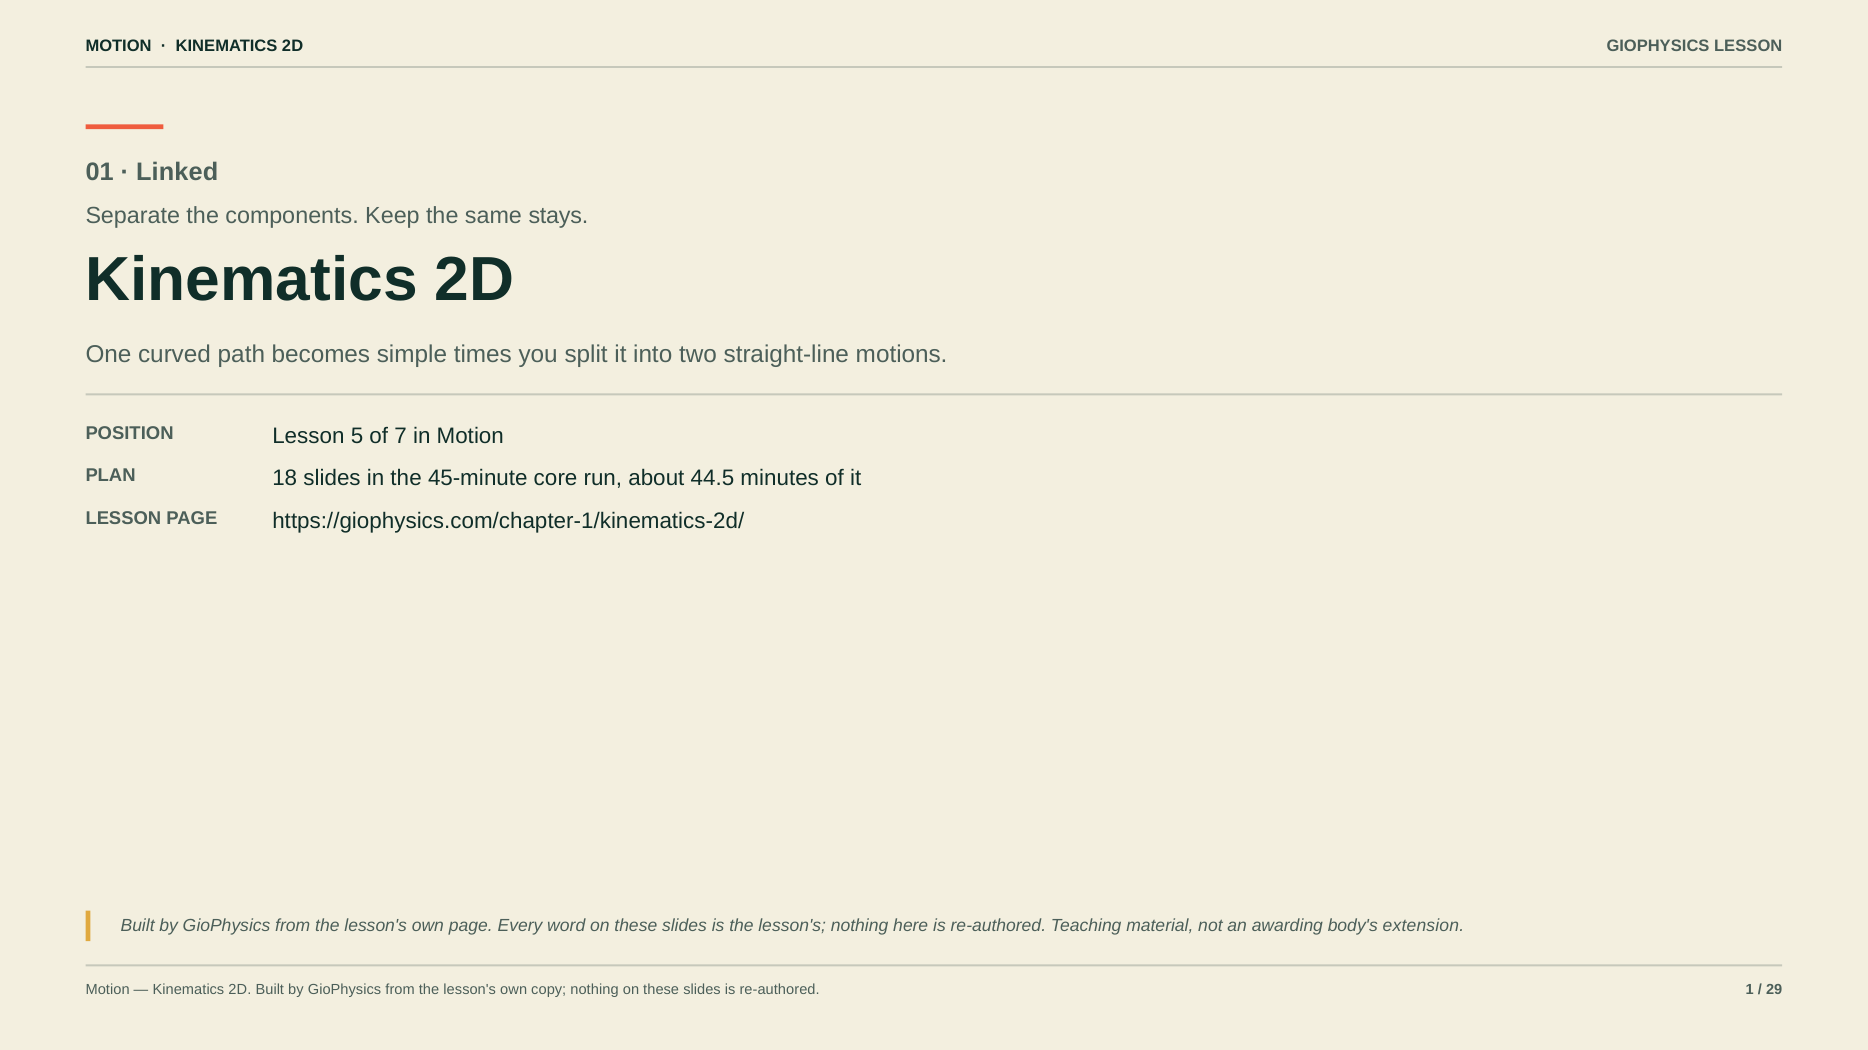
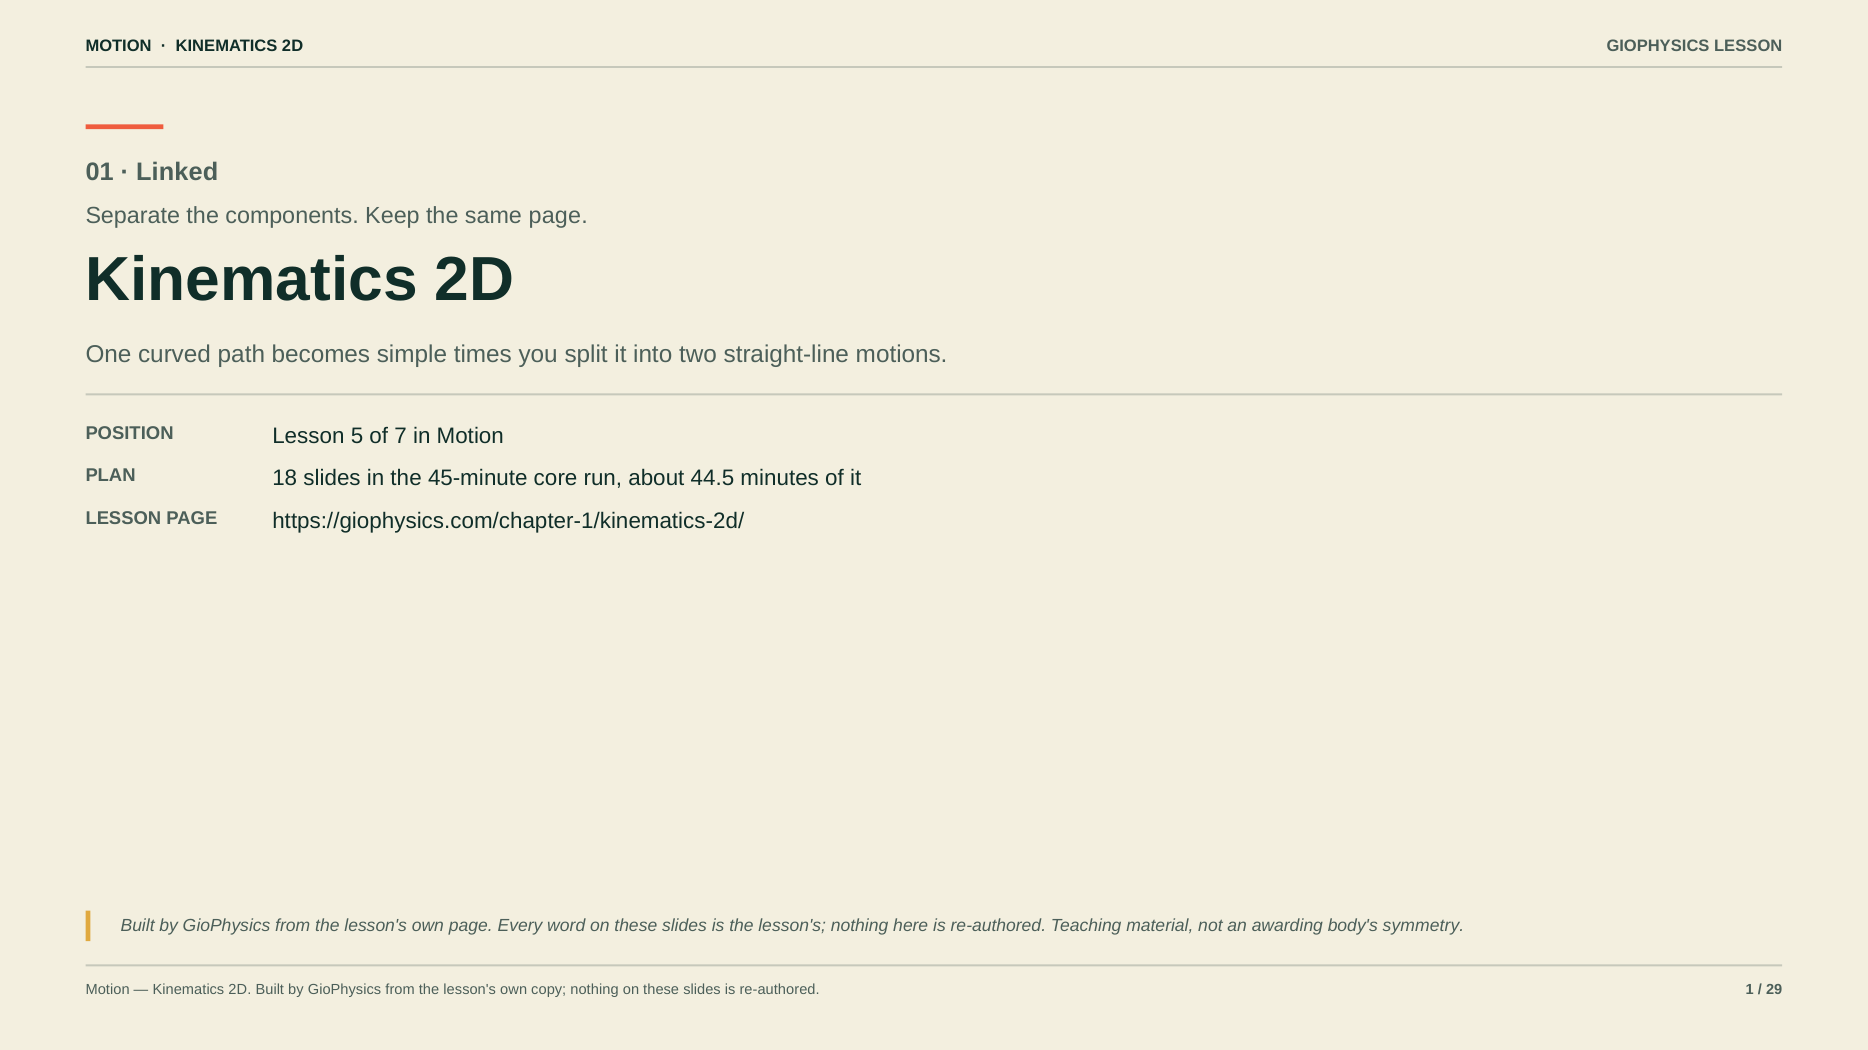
same stays: stays -> page
extension: extension -> symmetry
